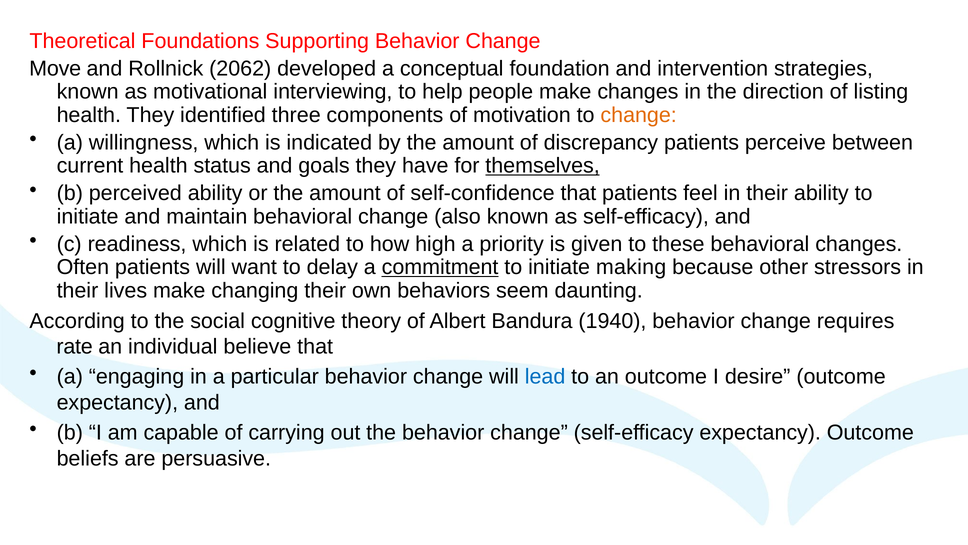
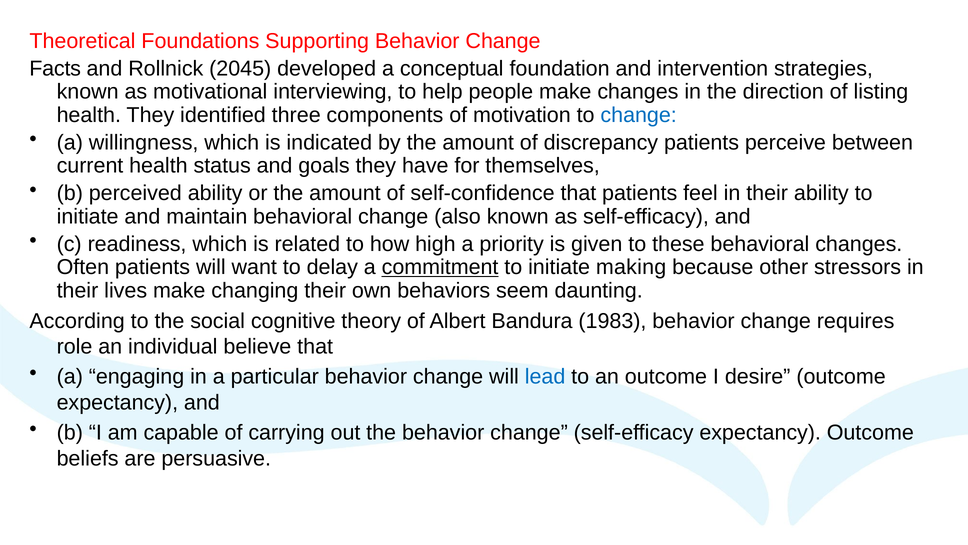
Move: Move -> Facts
2062: 2062 -> 2045
change at (639, 115) colour: orange -> blue
themselves underline: present -> none
1940: 1940 -> 1983
rate: rate -> role
